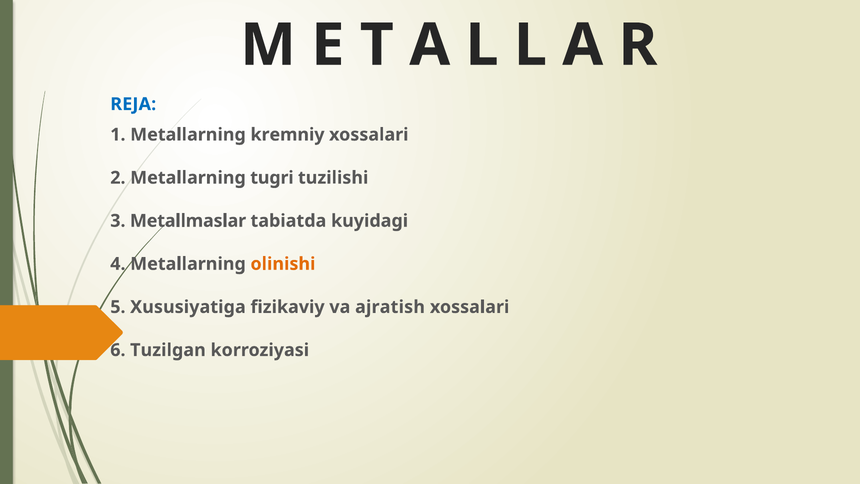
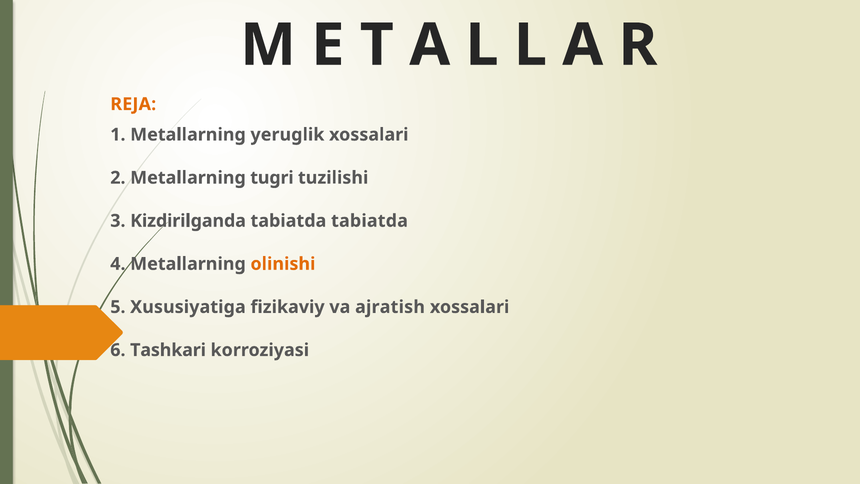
REJA colour: blue -> orange
kremniy: kremniy -> yeruglik
Metallmaslar: Metallmaslar -> Kizdirilganda
tabiatda kuyidagi: kuyidagi -> tabiatda
Tuzilgan: Tuzilgan -> Tashkari
